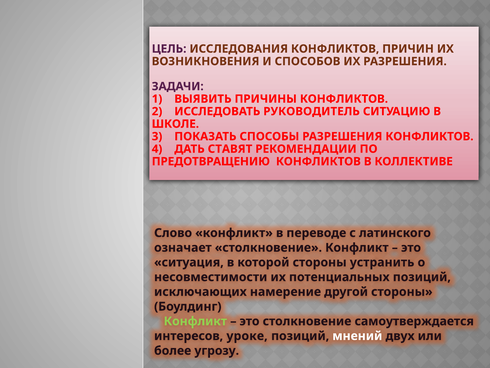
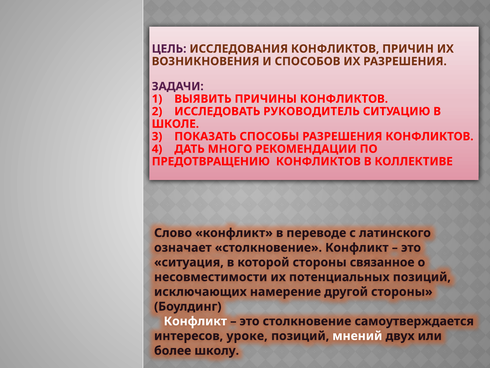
СТАВЯТ: СТАВЯТ -> МНОГО
устранить: устранить -> связанное
Конфликт at (195, 321) colour: light green -> white
угрозу: угрозу -> школу
